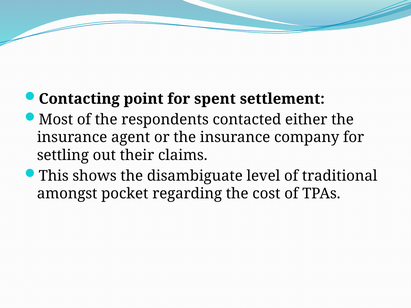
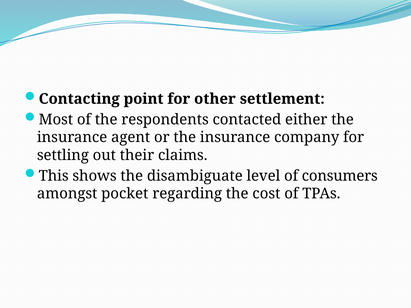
spent: spent -> other
traditional: traditional -> consumers
